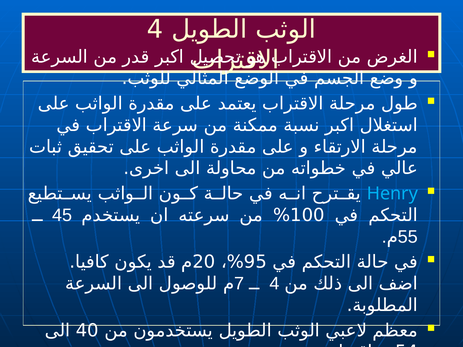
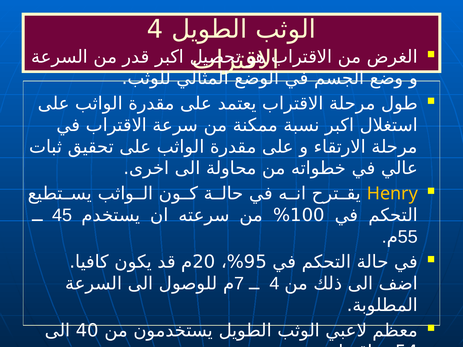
Henry colour: light blue -> yellow
